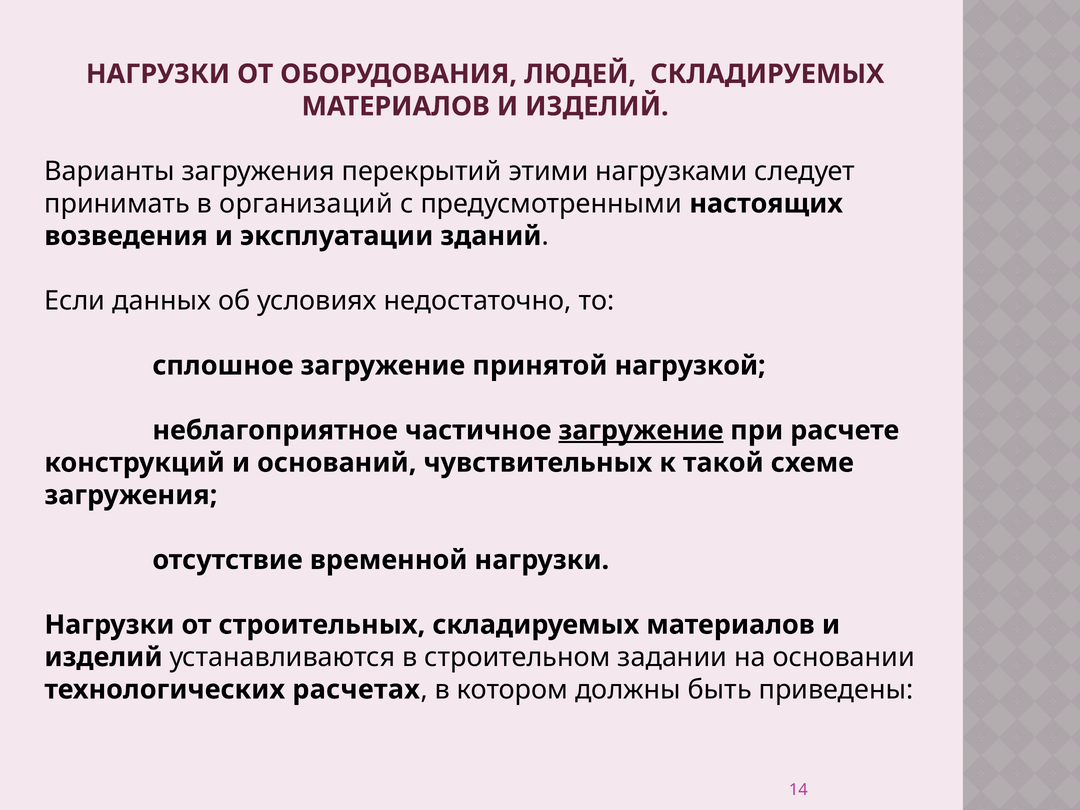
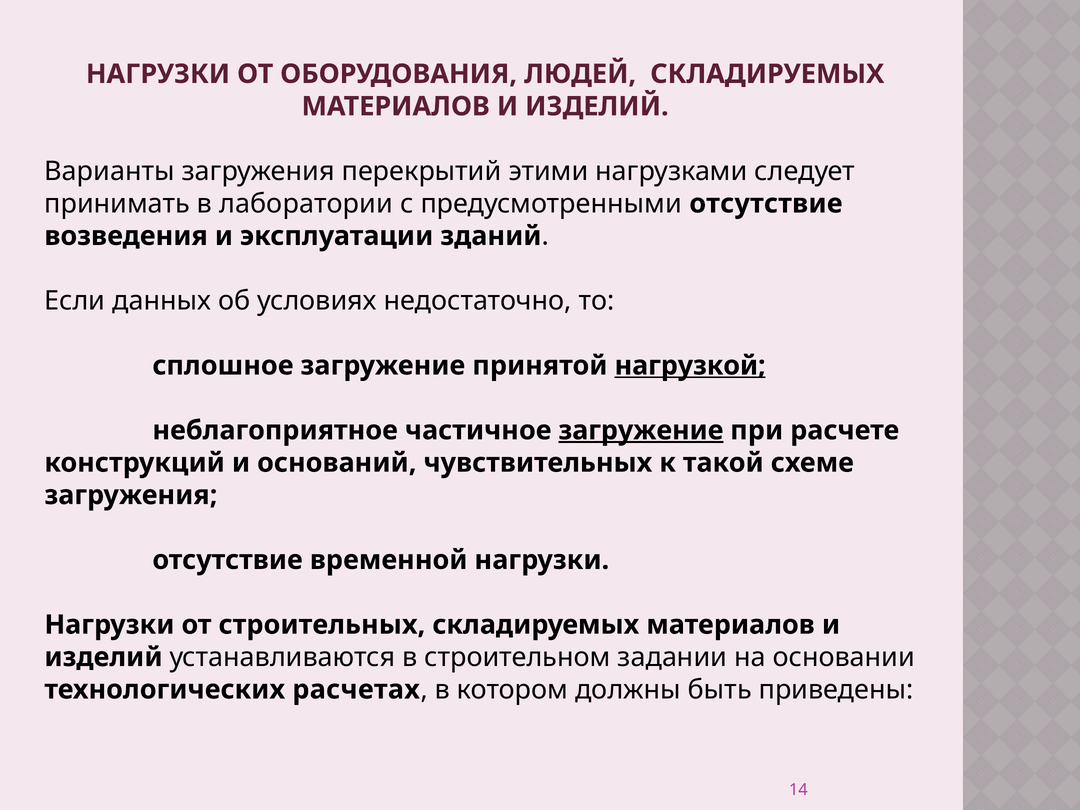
организаций: организаций -> лаборатории
предусмотренными настоящих: настоящих -> отсутствие
нагрузкой underline: none -> present
